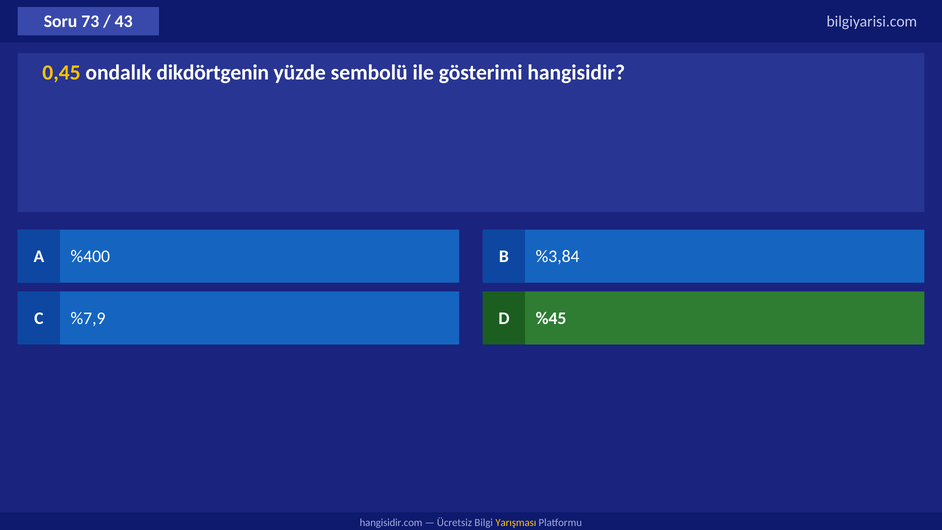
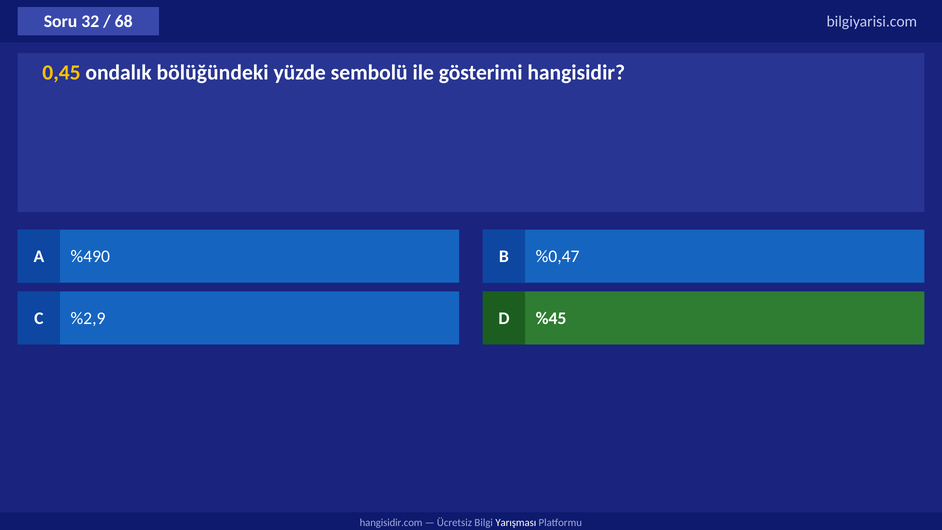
73: 73 -> 32
43: 43 -> 68
dikdörtgenin: dikdörtgenin -> bölüğündeki
%400: %400 -> %490
%3,84: %3,84 -> %0,47
%7,9: %7,9 -> %2,9
Yarışması colour: yellow -> white
